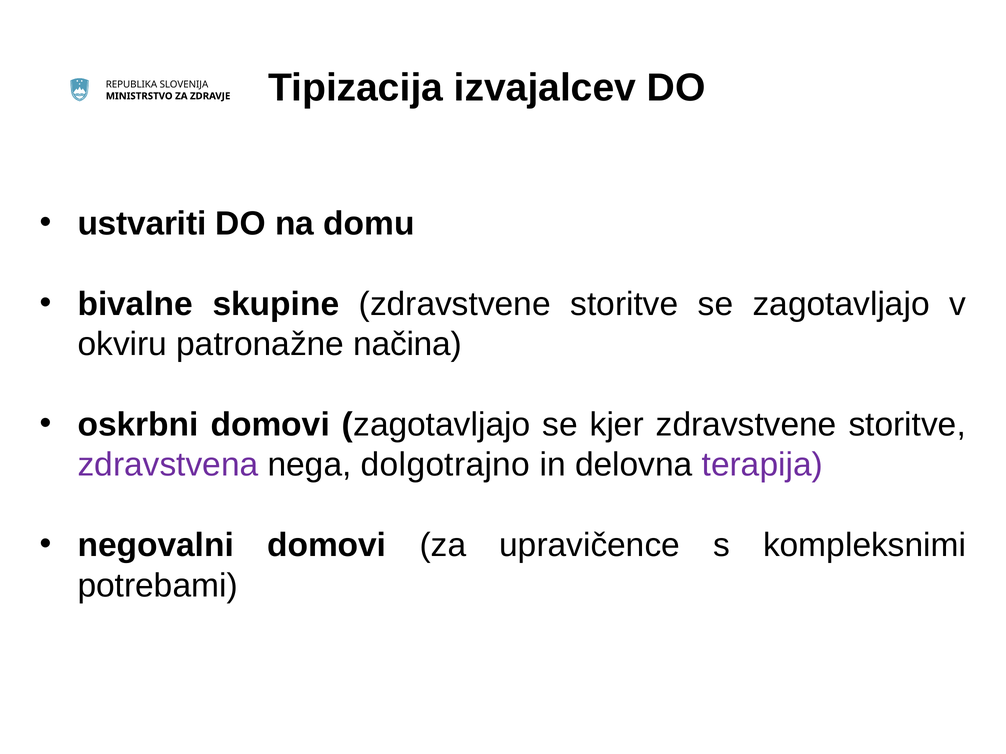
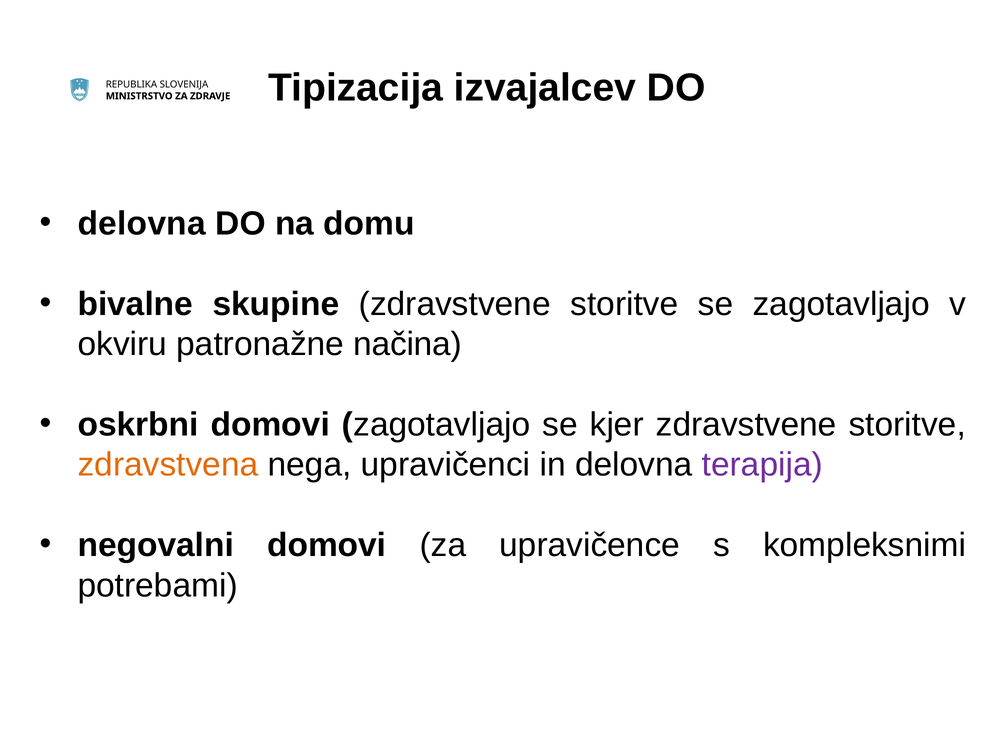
ustvariti at (142, 224): ustvariti -> delovna
zdravstvena colour: purple -> orange
dolgotrajno: dolgotrajno -> upravičenci
